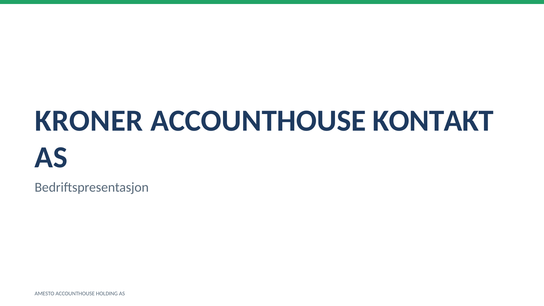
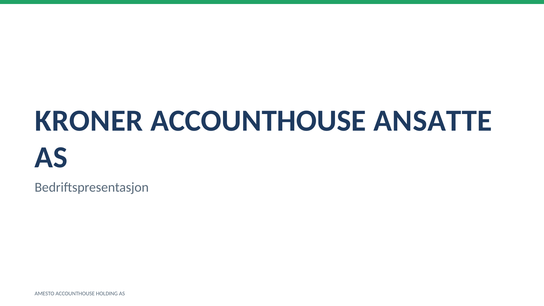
KONTAKT: KONTAKT -> ANSATTE
